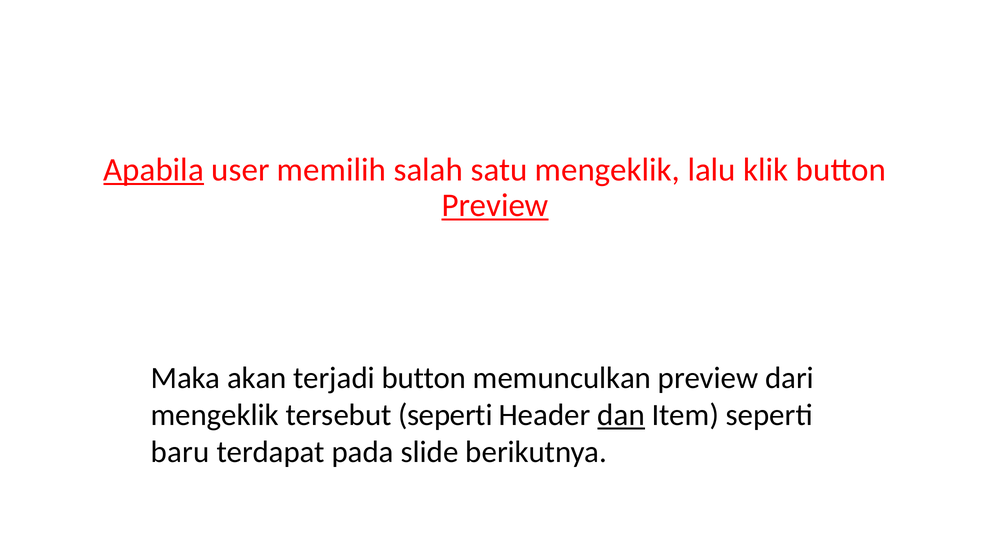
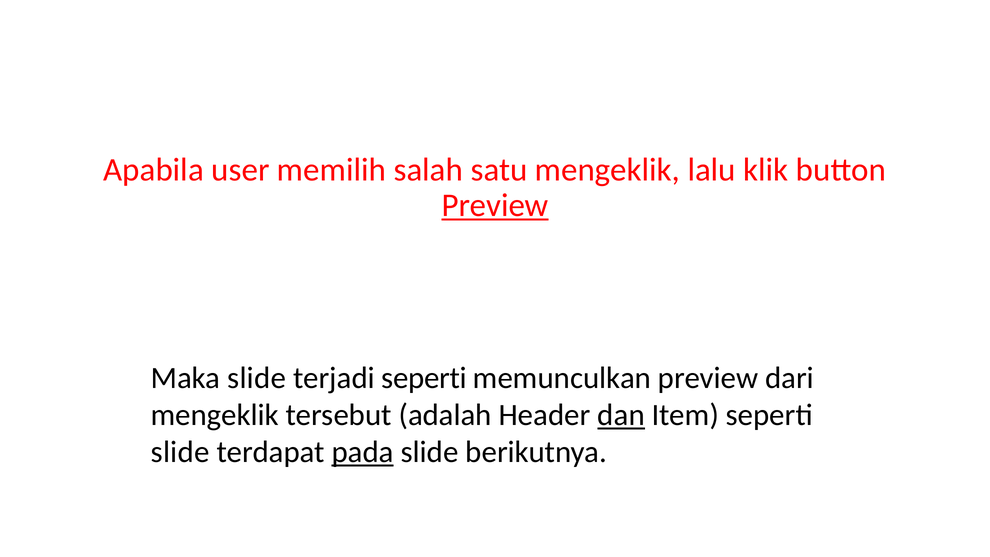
Apabila underline: present -> none
Maka akan: akan -> slide
terjadi button: button -> seperti
tersebut seperti: seperti -> adalah
baru at (180, 452): baru -> slide
pada underline: none -> present
